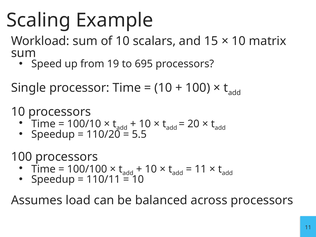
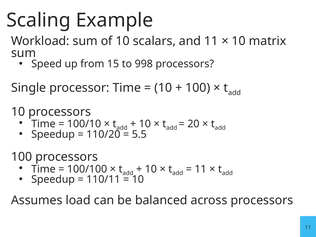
and 15: 15 -> 11
19: 19 -> 15
695: 695 -> 998
